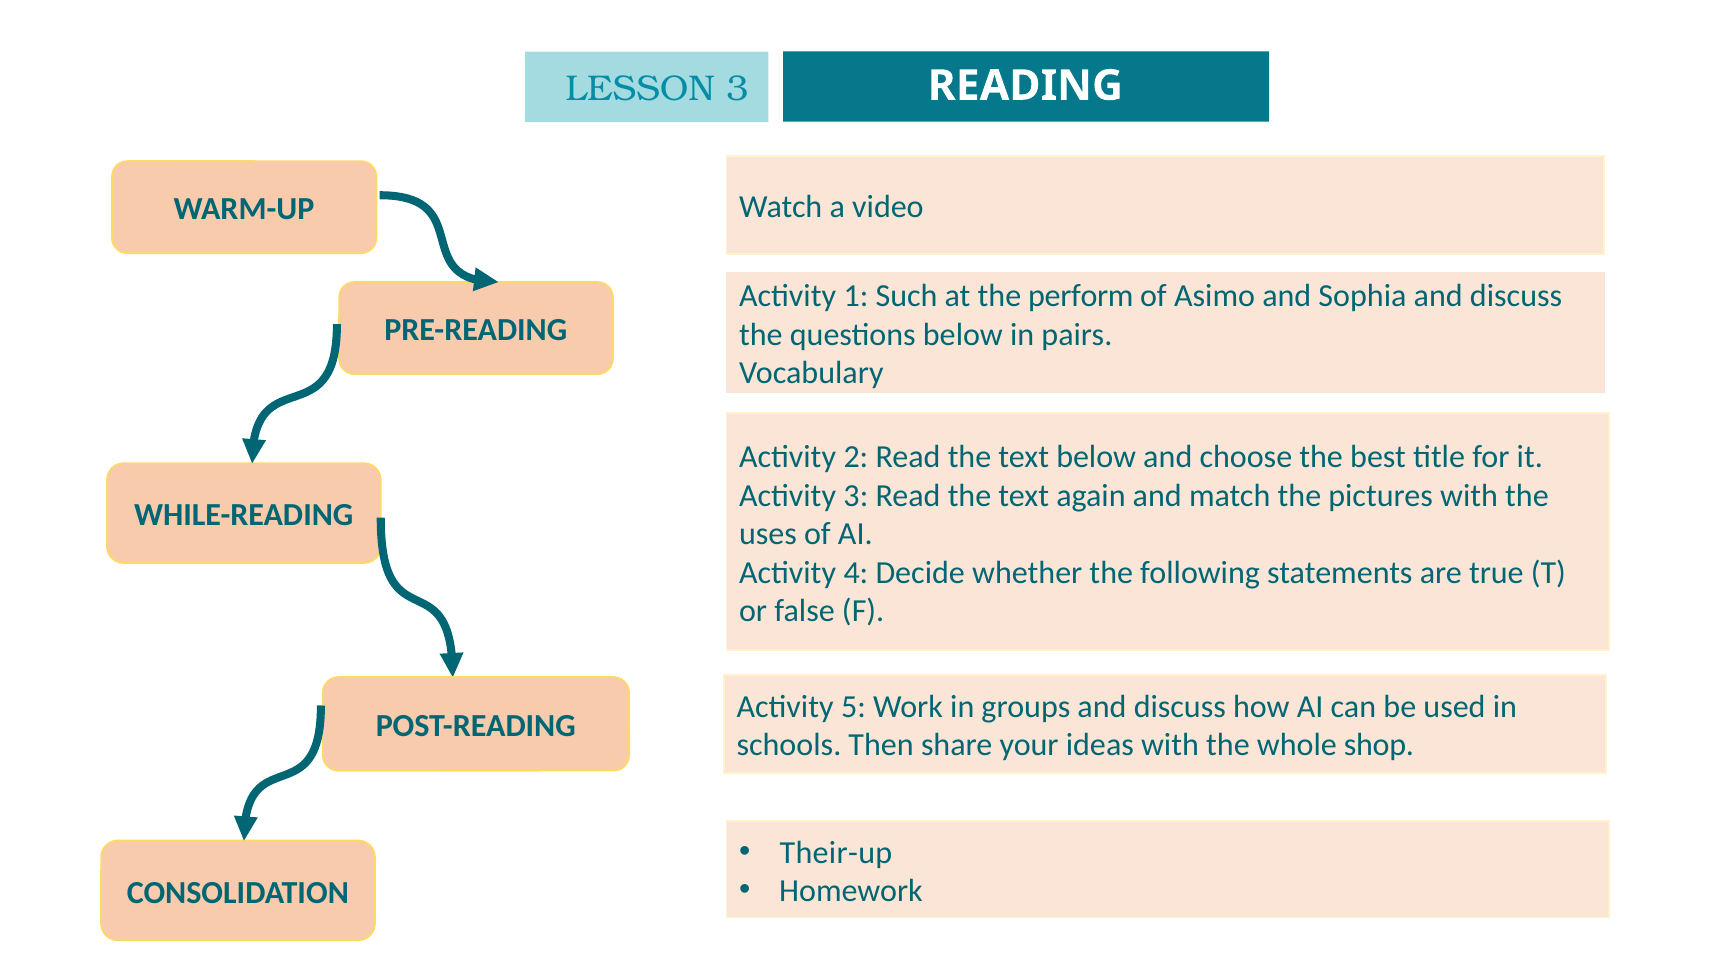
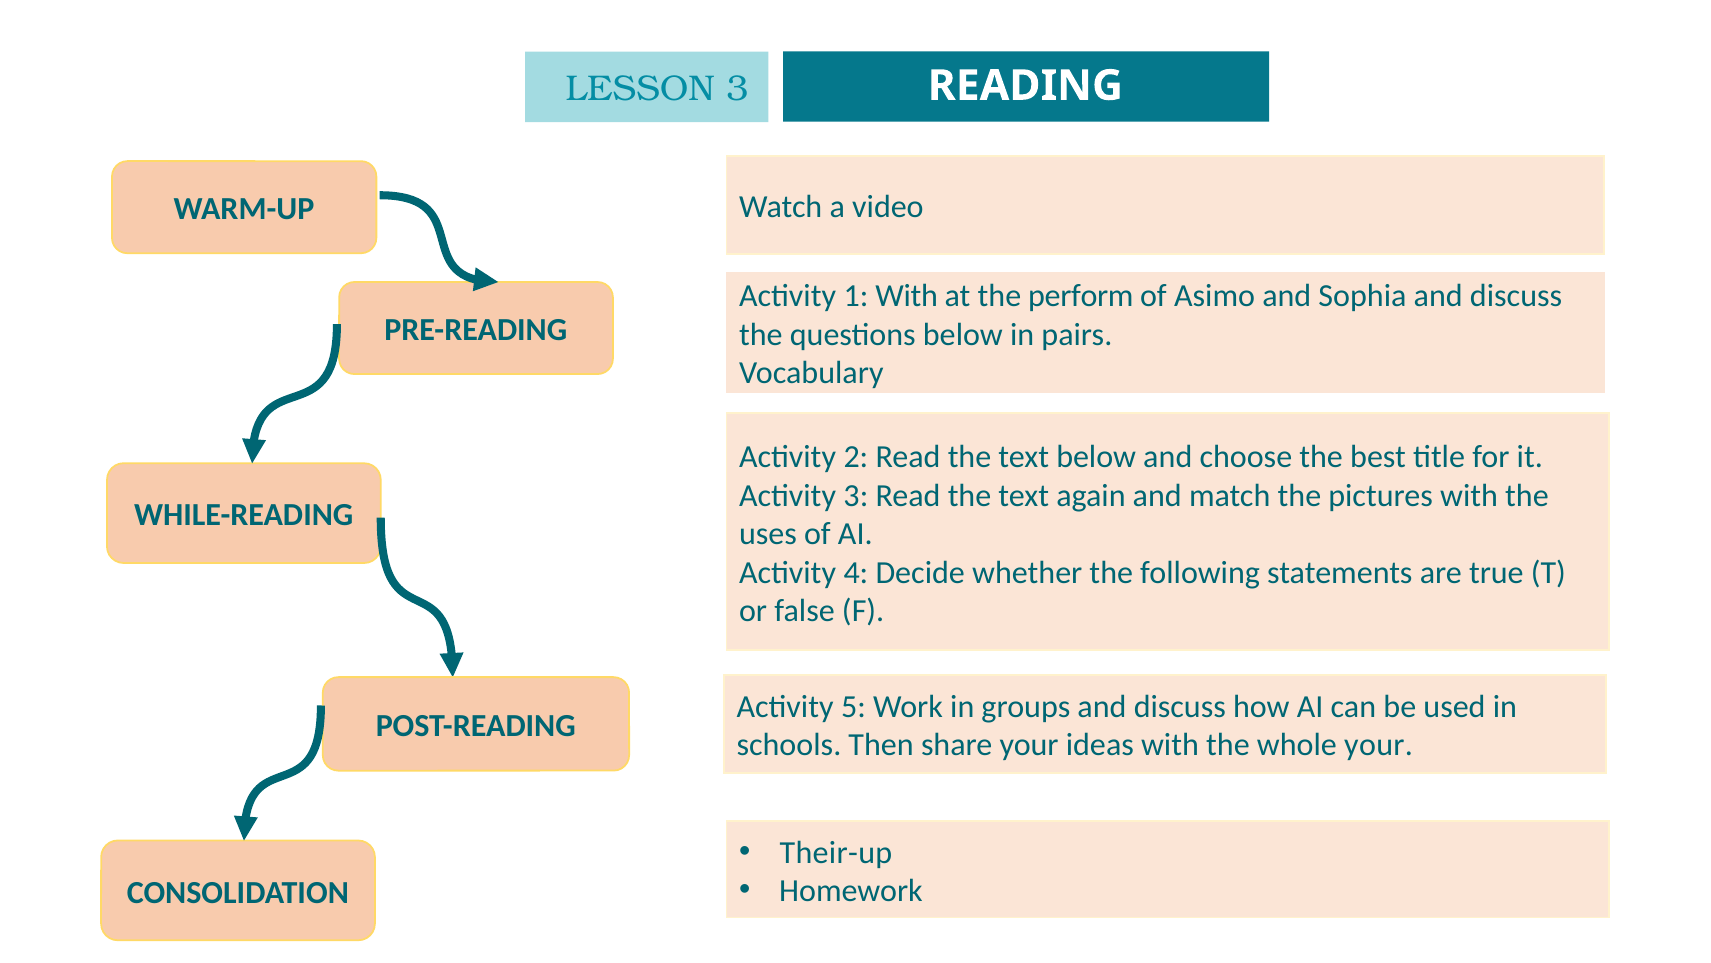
1 Such: Such -> With
whole shop: shop -> your
